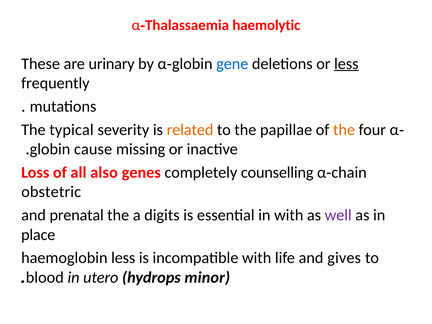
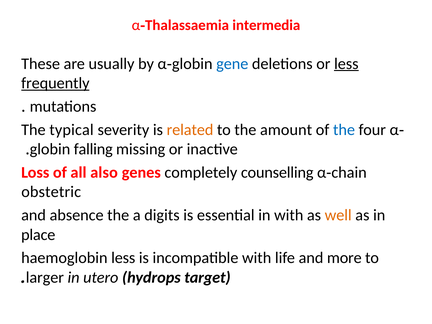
haemolytic: haemolytic -> intermedia
urinary: urinary -> usually
frequently underline: none -> present
papillae: papillae -> amount
the at (344, 130) colour: orange -> blue
cause: cause -> falling
prenatal: prenatal -> absence
well colour: purple -> orange
gives: gives -> more
blood: blood -> larger
minor: minor -> target
